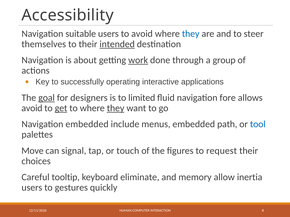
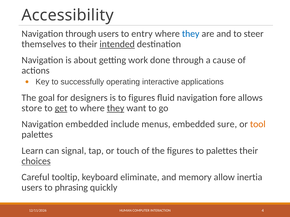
Navigation suitable: suitable -> through
to avoid: avoid -> entry
work underline: present -> none
group: group -> cause
goal underline: present -> none
to limited: limited -> figures
avoid at (32, 108): avoid -> store
path: path -> sure
tool colour: blue -> orange
Move: Move -> Learn
to request: request -> palettes
choices underline: none -> present
gestures: gestures -> phrasing
